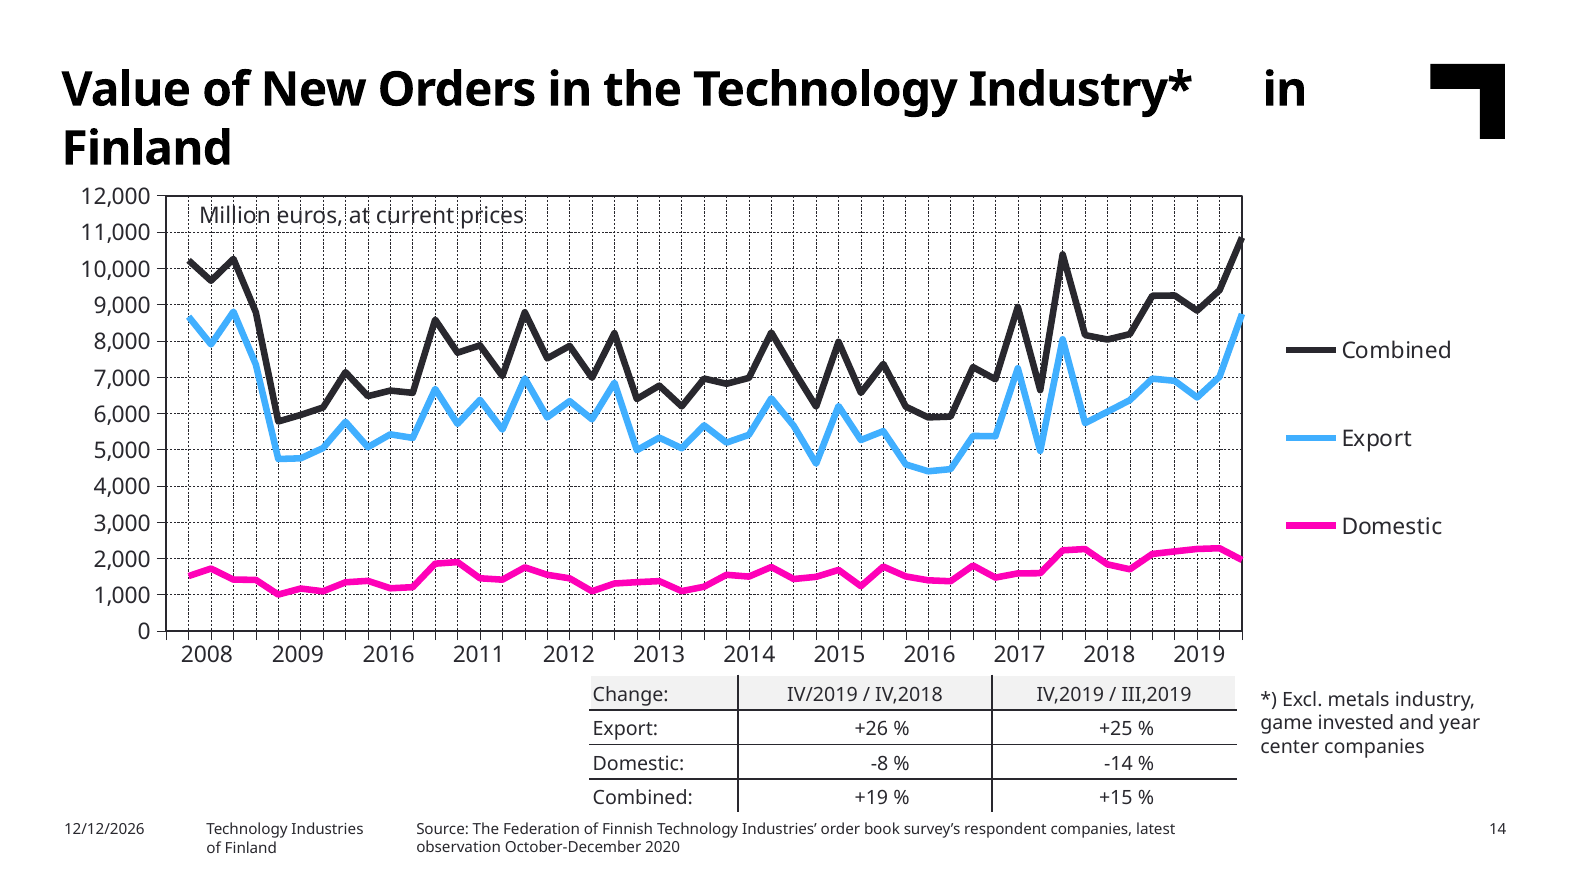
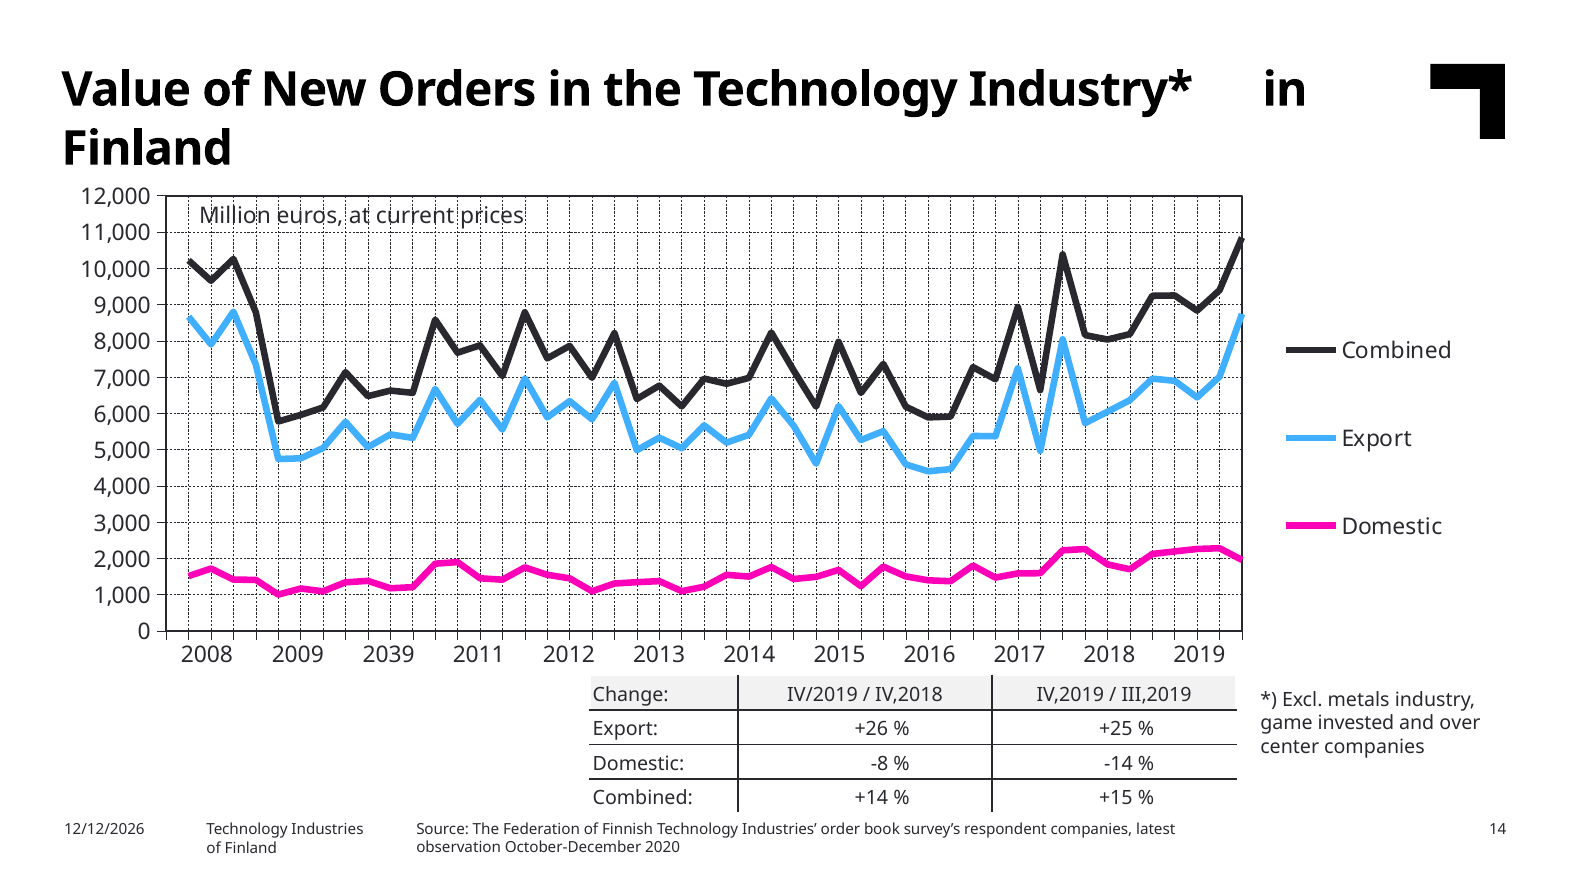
2009 2016: 2016 -> 2039
year: year -> over
+19: +19 -> +14
